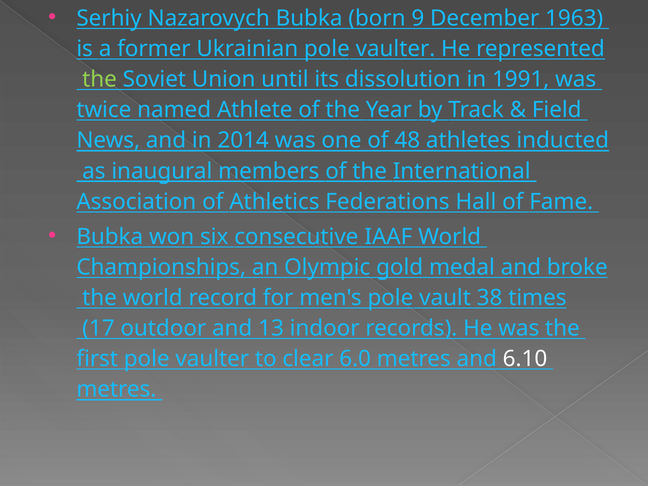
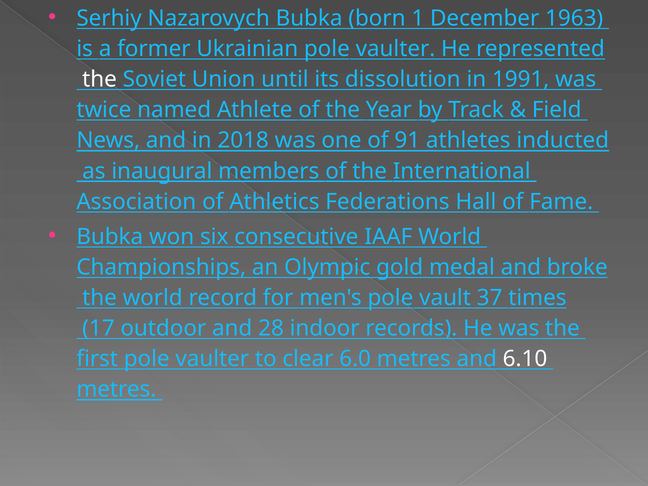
9: 9 -> 1
the at (100, 79) colour: light green -> white
2014: 2014 -> 2018
48: 48 -> 91
38: 38 -> 37
13: 13 -> 28
